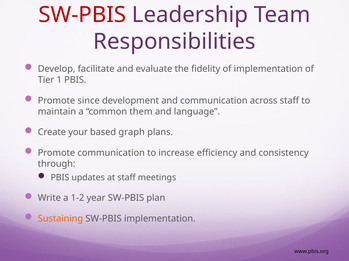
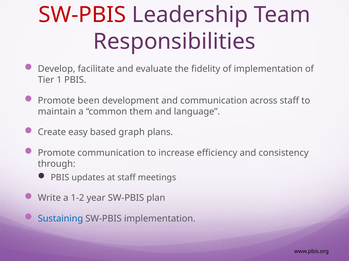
since: since -> been
your: your -> easy
Sustaining colour: orange -> blue
